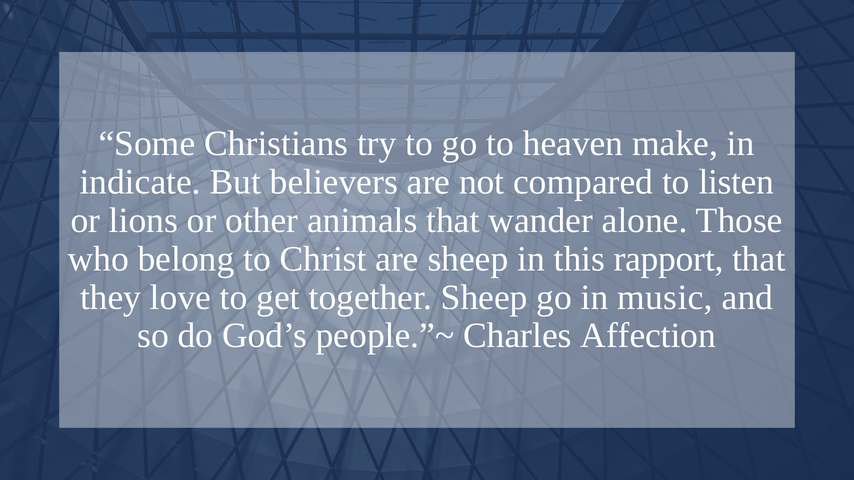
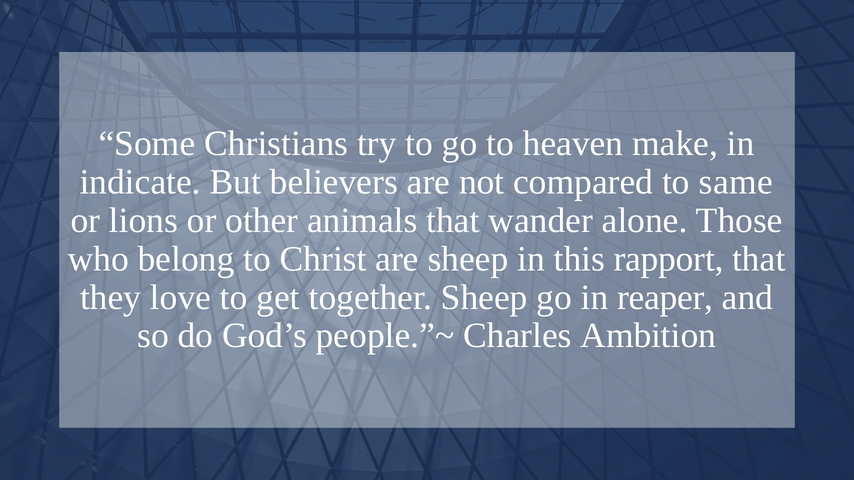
listen: listen -> same
music: music -> reaper
Affection: Affection -> Ambition
